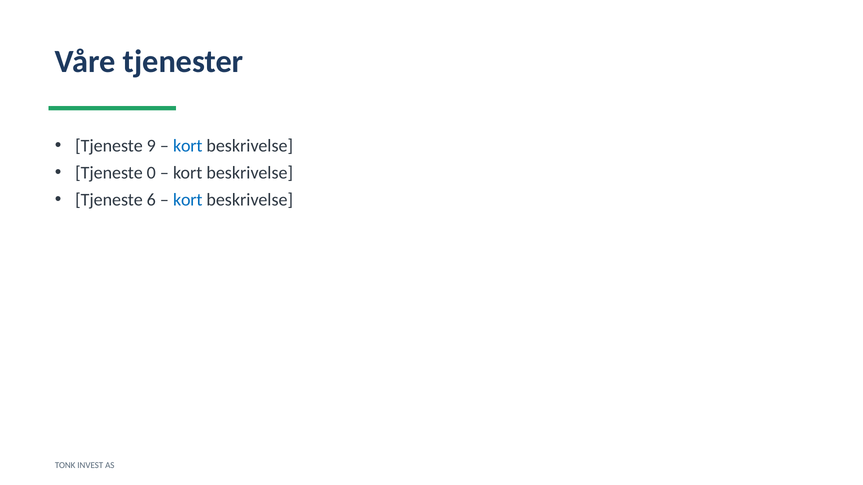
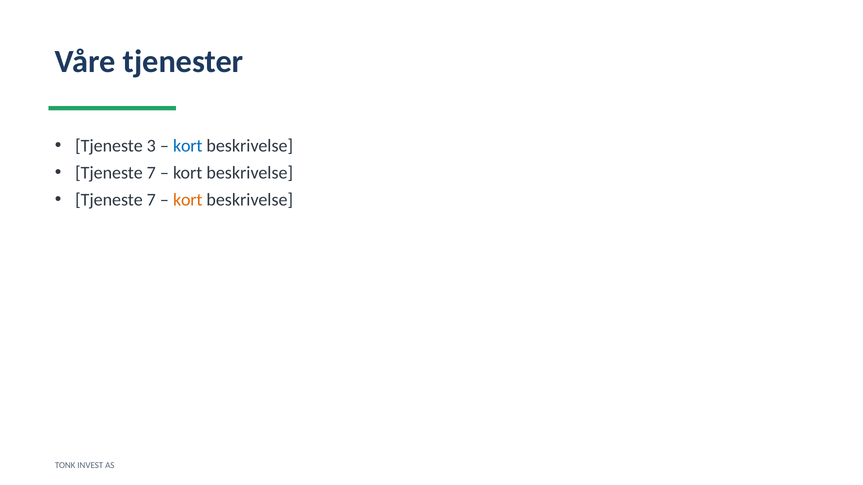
9: 9 -> 3
0 at (151, 173): 0 -> 7
6 at (151, 200): 6 -> 7
kort at (188, 200) colour: blue -> orange
